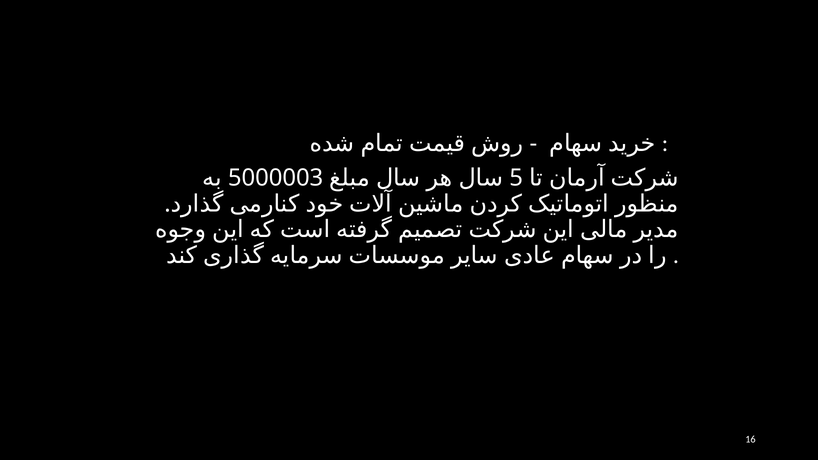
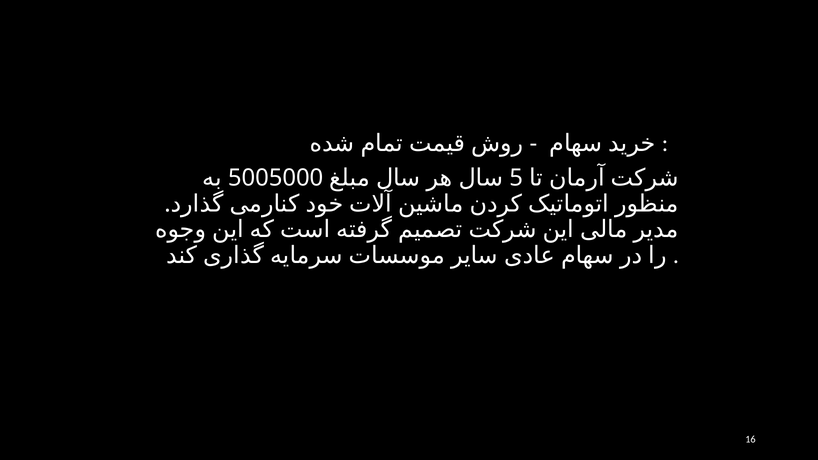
5000003: 5000003 -> 5005000
